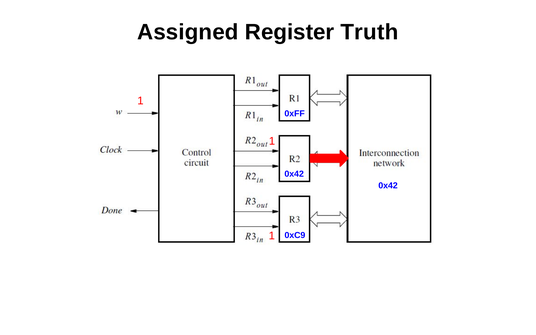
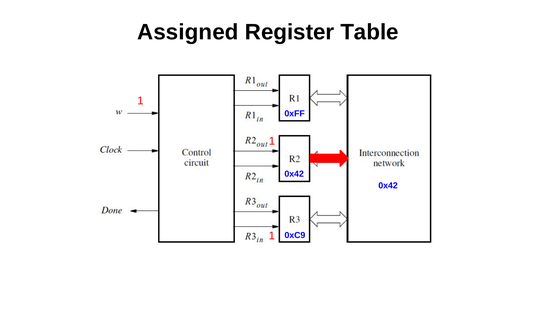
Truth: Truth -> Table
